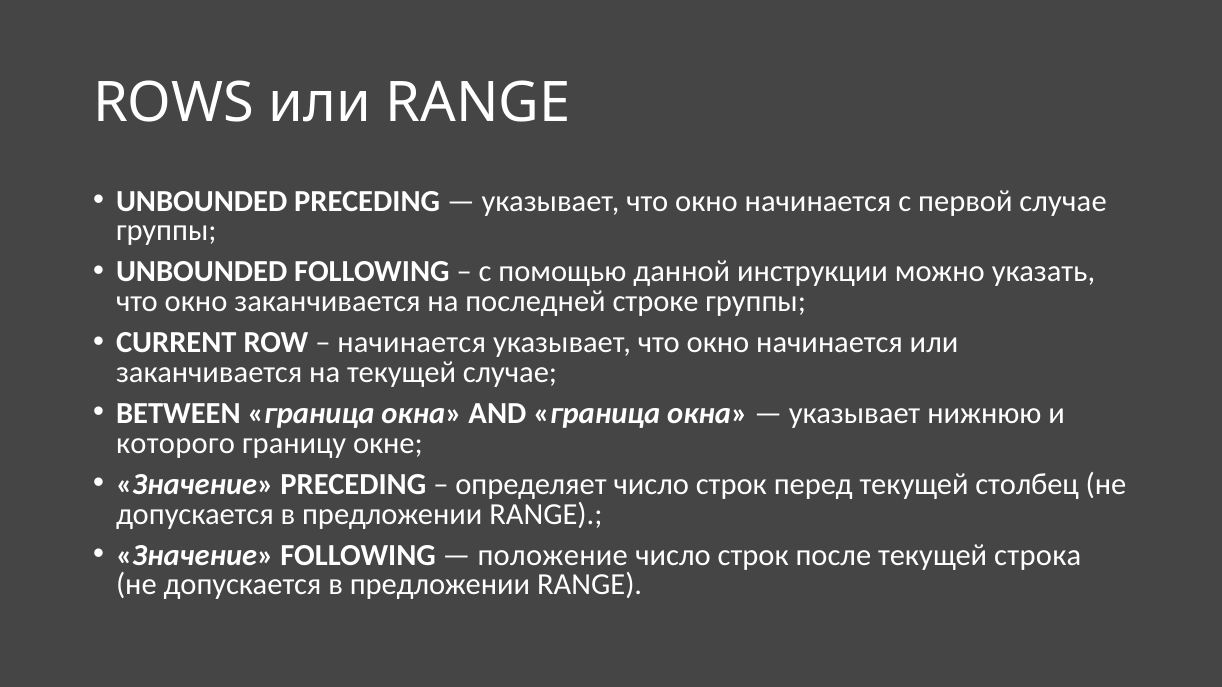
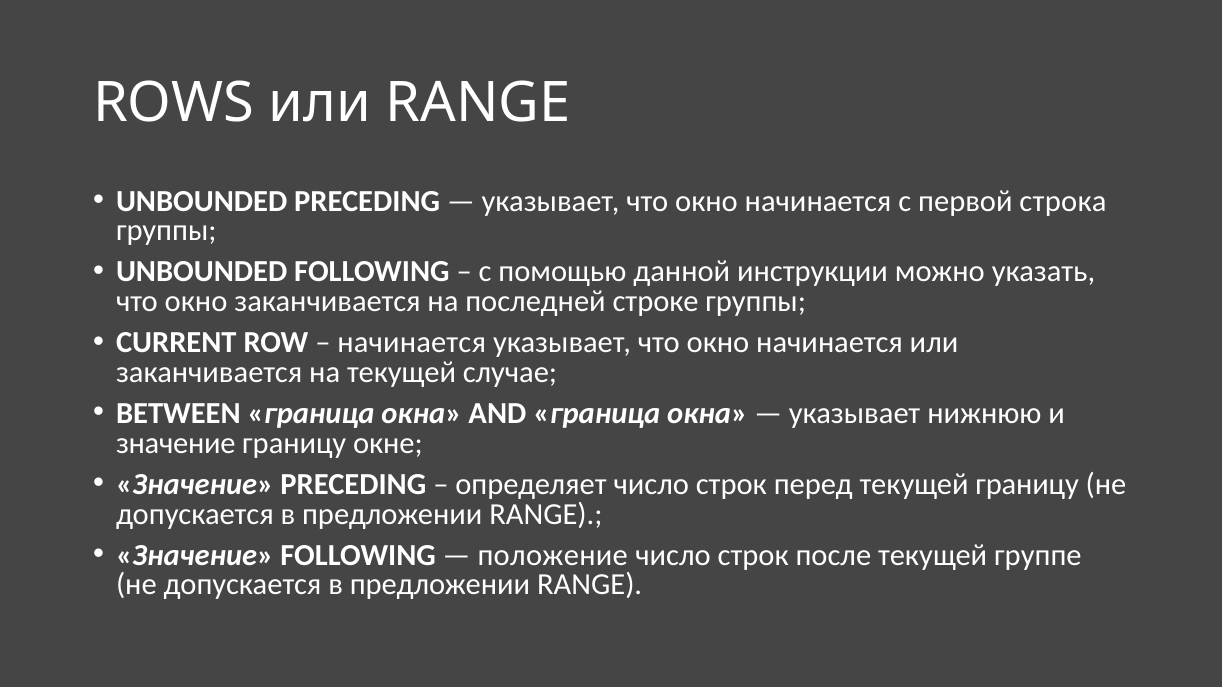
первой случае: случае -> строка
которого at (176, 443): которого -> значение
текущей столбец: столбец -> границу
строка: строка -> группе
